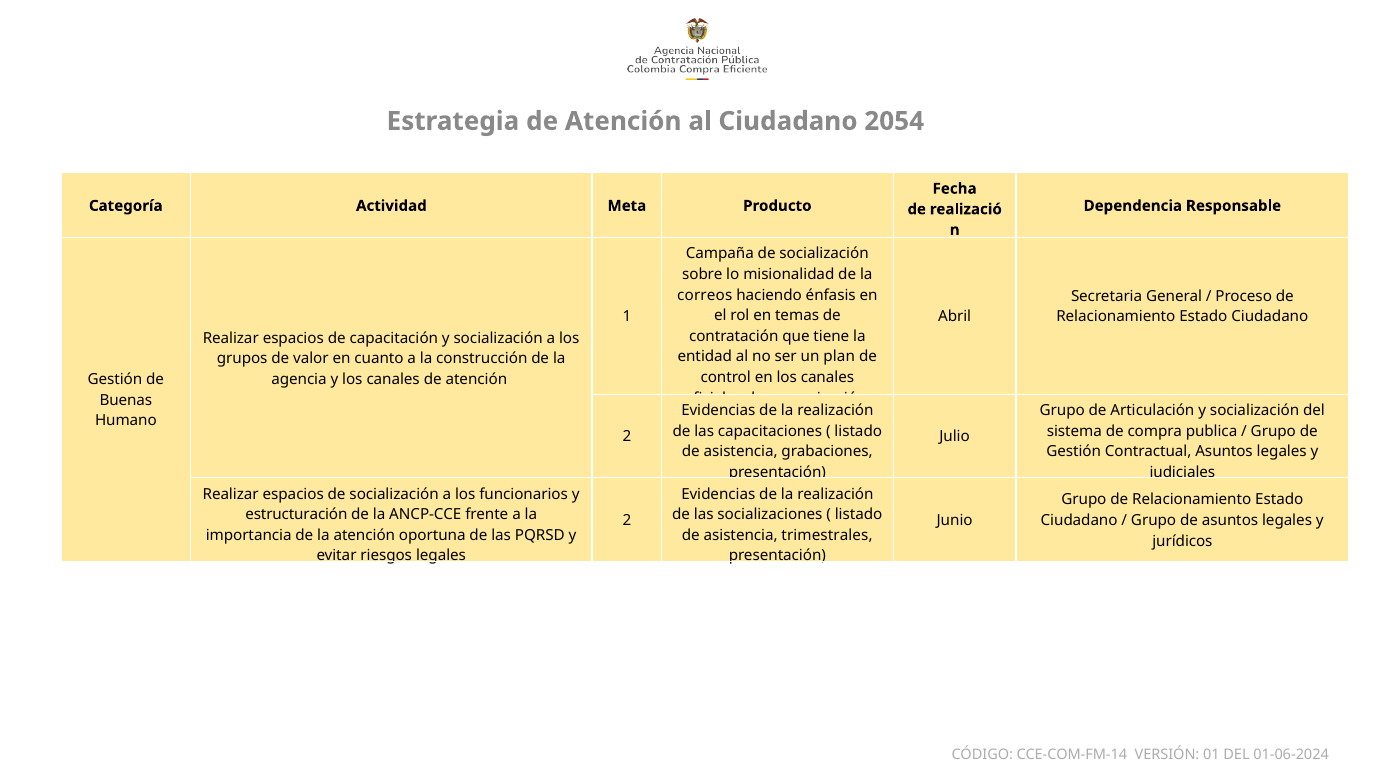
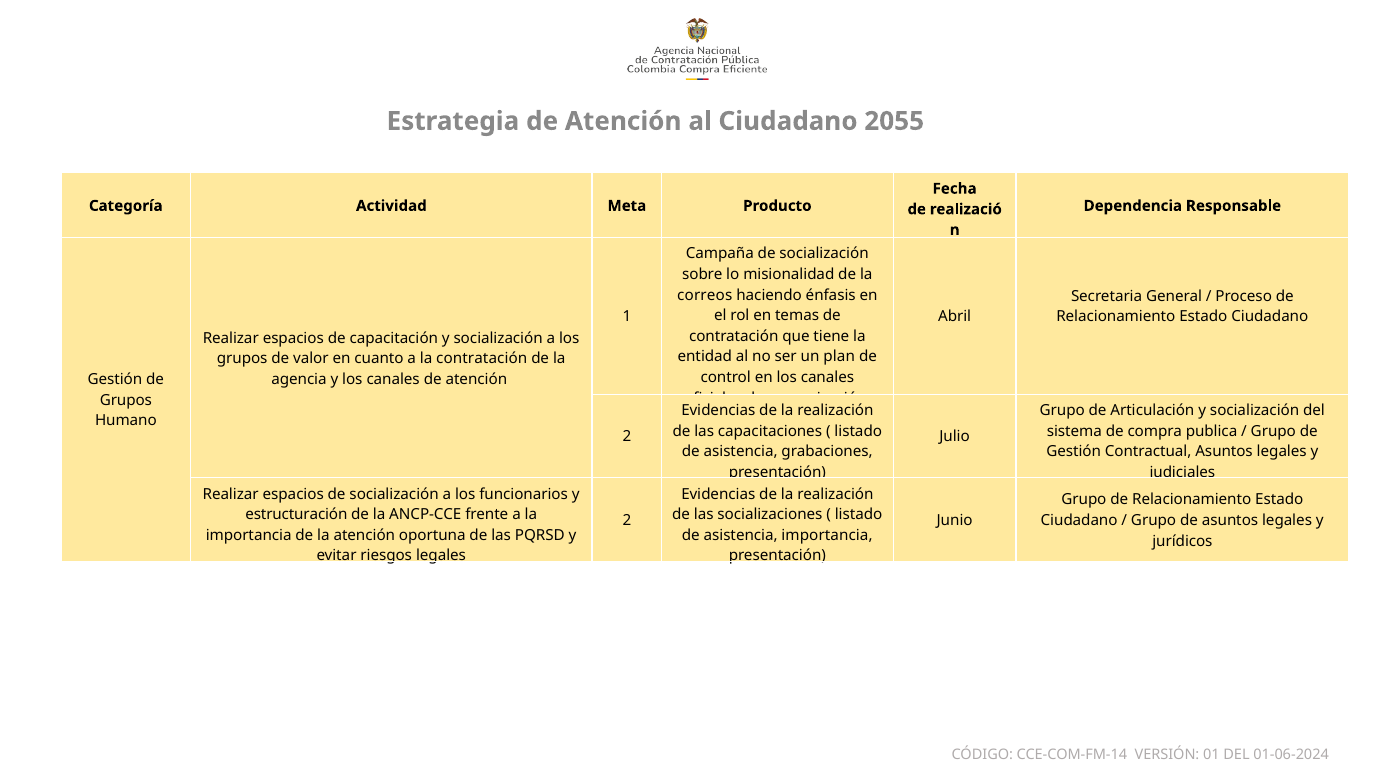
2054: 2054 -> 2055
la construcción: construcción -> contratación
Buenas at (126, 400): Buenas -> Grupos
asistencia trimestrales: trimestrales -> importancia
